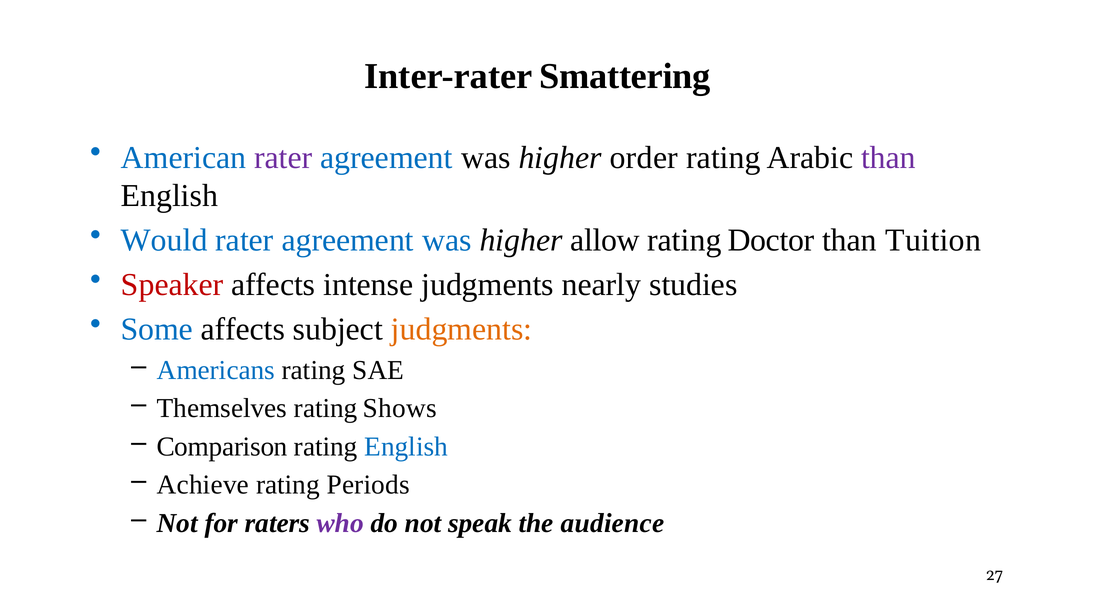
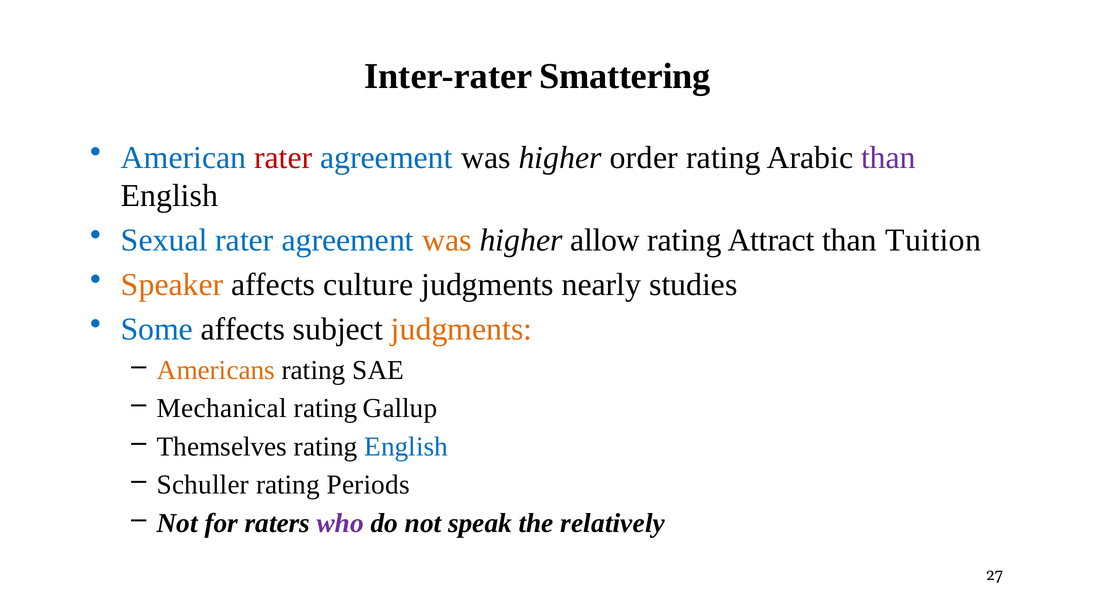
rater at (283, 157) colour: purple -> red
Would: Would -> Sexual
was at (447, 240) colour: blue -> orange
Doctor: Doctor -> Attract
Speaker colour: red -> orange
intense: intense -> culture
Americans colour: blue -> orange
Themselves: Themselves -> Mechanical
Shows: Shows -> Gallup
Comparison: Comparison -> Themselves
Achieve: Achieve -> Schuller
audience: audience -> relatively
